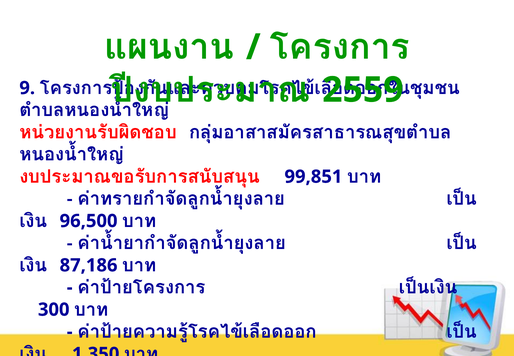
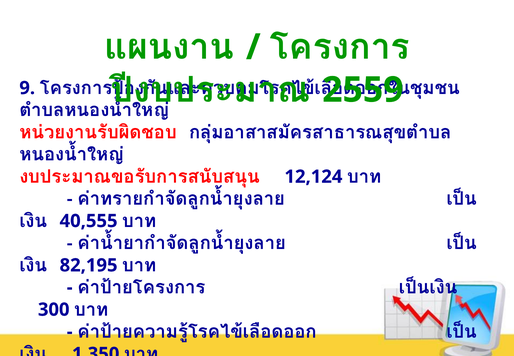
99,851: 99,851 -> 12,124
96,500: 96,500 -> 40,555
87,186: 87,186 -> 82,195
